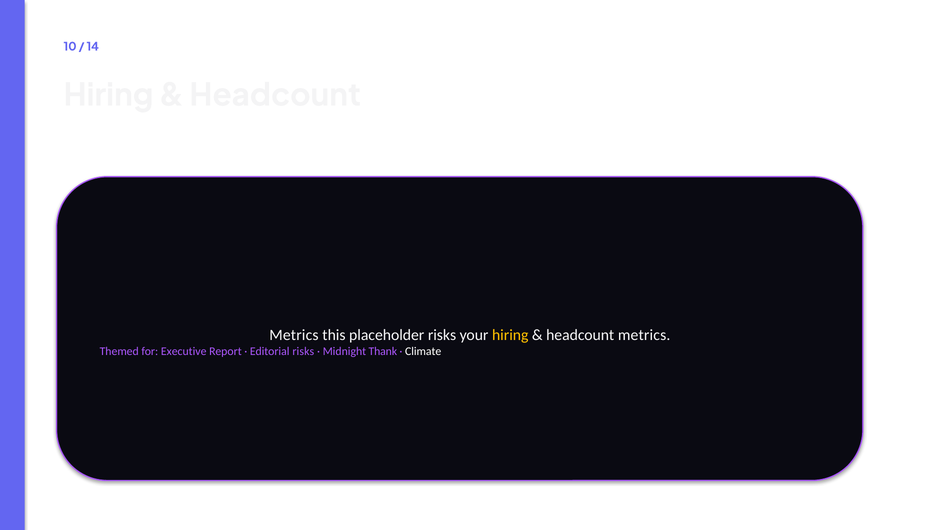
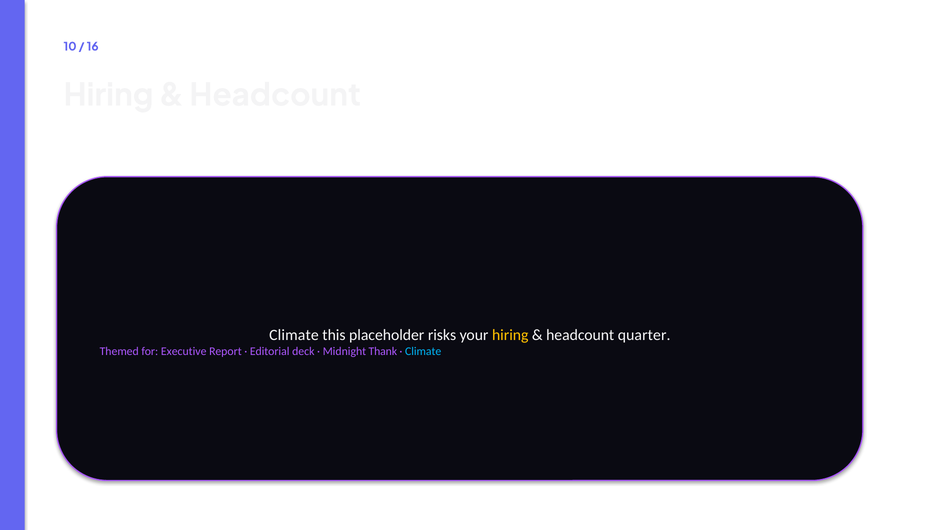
14: 14 -> 16
Metrics at (294, 335): Metrics -> Climate
metrics at (644, 335): metrics -> quarter
Editorial risks: risks -> deck
Climate at (423, 351) colour: white -> light blue
